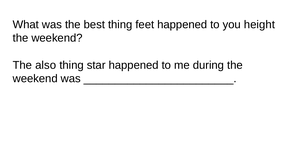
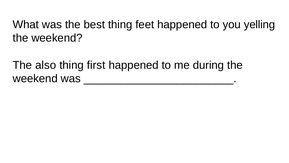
height: height -> yelling
star: star -> first
